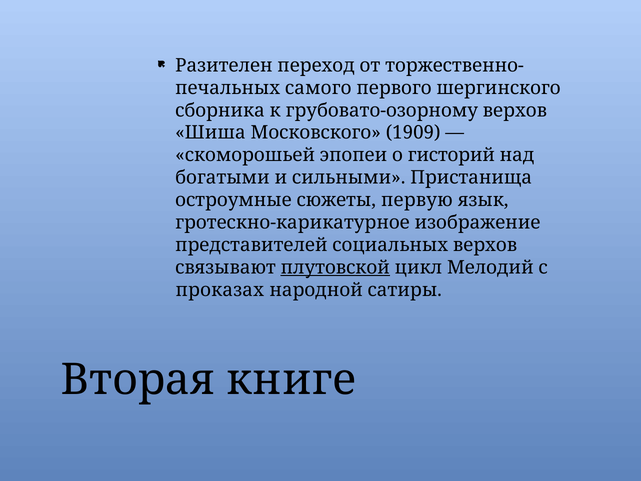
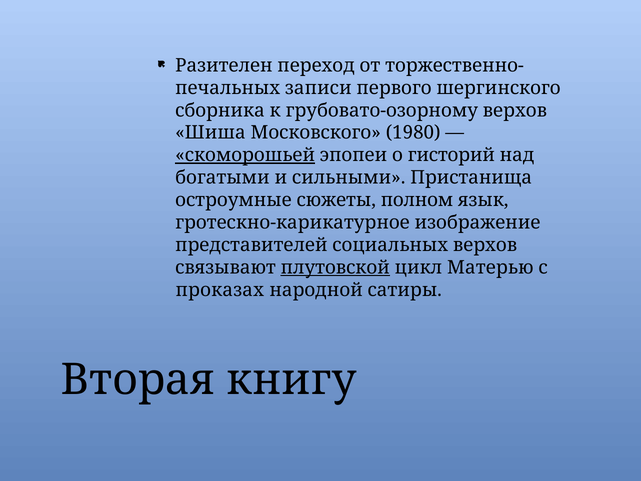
самого: самого -> записи
1909: 1909 -> 1980
скоморошьей underline: none -> present
первую: первую -> полном
Мелодий: Мелодий -> Матерью
книге: книге -> книгу
